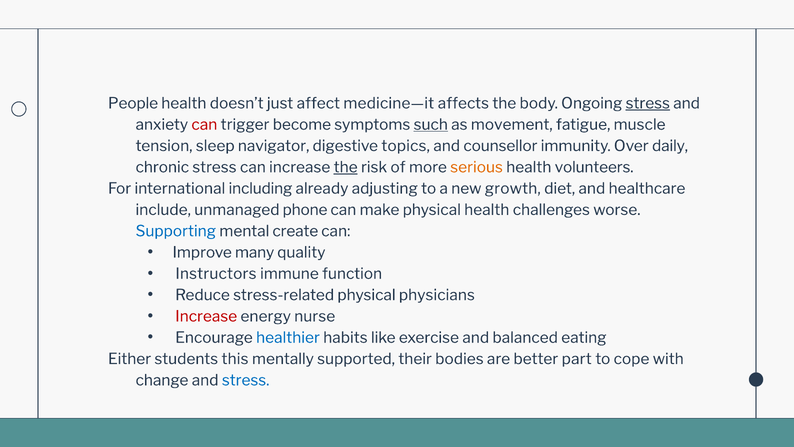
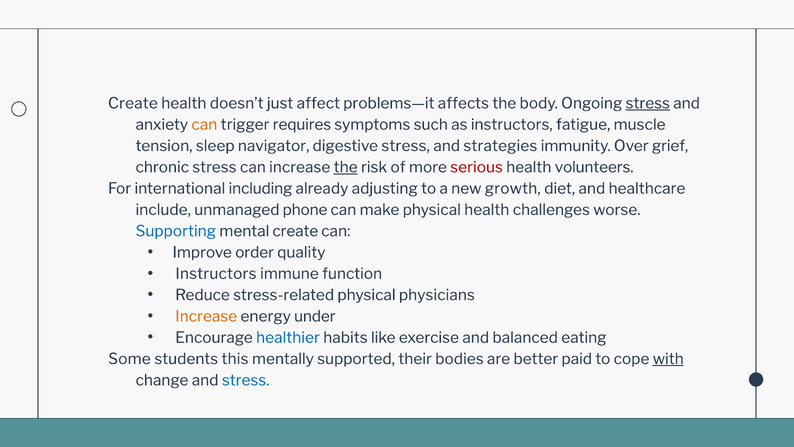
People at (133, 103): People -> Create
medicine—it: medicine—it -> problems—it
can at (204, 125) colour: red -> orange
become: become -> requires
such underline: present -> none
as movement: movement -> instructors
digestive topics: topics -> stress
counsellor: counsellor -> strategies
daily: daily -> grief
serious colour: orange -> red
many: many -> order
Increase at (206, 316) colour: red -> orange
nurse: nurse -> under
Either: Either -> Some
part: part -> paid
with underline: none -> present
